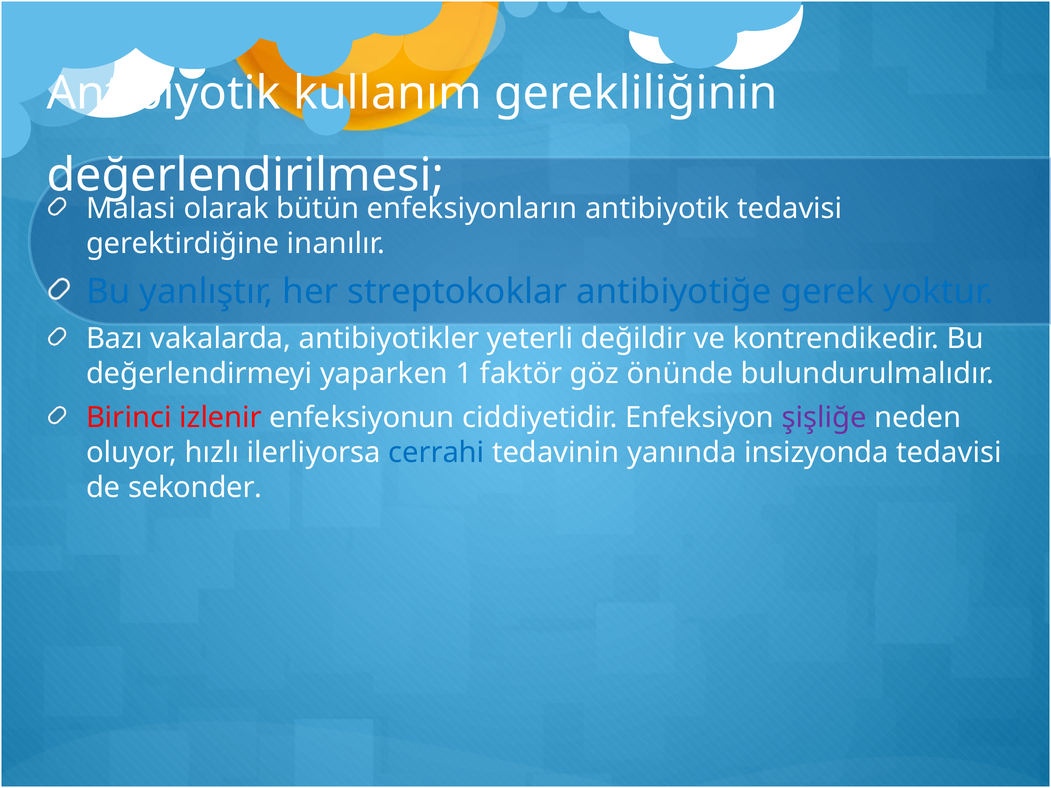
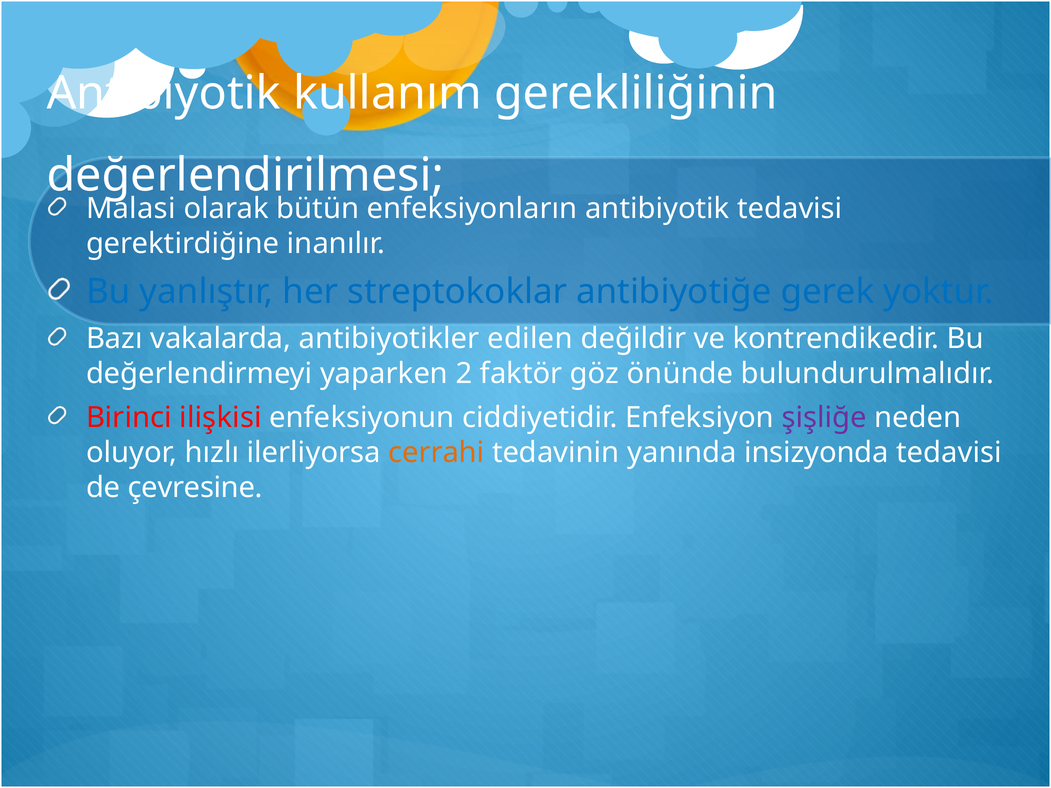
yeterli: yeterli -> edilen
1: 1 -> 2
izlenir: izlenir -> ilişkisi
cerrahi colour: blue -> orange
sekonder: sekonder -> çevresine
